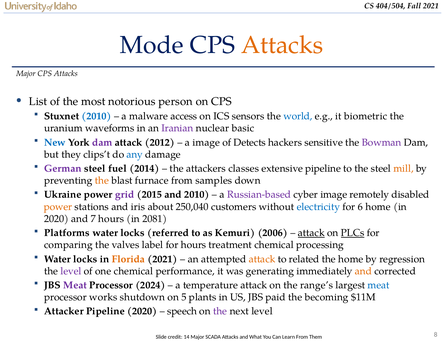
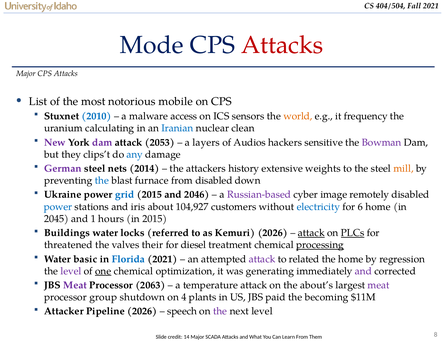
Attacks at (282, 45) colour: orange -> red
person: person -> mobile
world colour: blue -> orange
biometric: biometric -> frequency
waveforms: waveforms -> calculating
Iranian colour: purple -> blue
basic: basic -> clean
New colour: blue -> purple
2012: 2012 -> 2053
a image: image -> layers
Detects: Detects -> Audios
fuel: fuel -> nets
classes: classes -> history
extensive pipeline: pipeline -> weights
the at (102, 181) colour: orange -> blue
from samples: samples -> disabled
grid colour: purple -> blue
and 2010: 2010 -> 2046
power at (58, 207) colour: orange -> blue
250,040: 250,040 -> 104,927
2020 at (56, 219): 2020 -> 2045
7: 7 -> 1
in 2081: 2081 -> 2015
Platforms: Platforms -> Buildings
Kemuri 2006: 2006 -> 2026
comparing: comparing -> threatened
label: label -> their
for hours: hours -> diesel
processing underline: none -> present
locks at (85, 259): locks -> basic
Florida colour: orange -> blue
attack at (262, 259) colour: orange -> purple
one underline: none -> present
performance: performance -> optimization
and at (363, 271) colour: orange -> purple
2024: 2024 -> 2063
range’s: range’s -> about’s
meat at (379, 285) colour: blue -> purple
works: works -> group
5: 5 -> 4
Pipeline 2020: 2020 -> 2026
